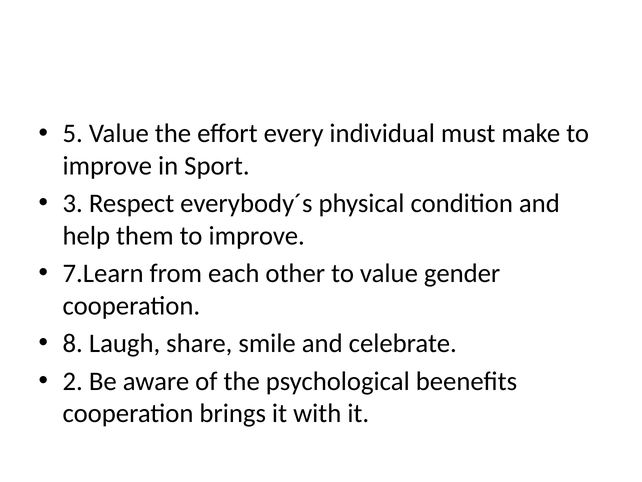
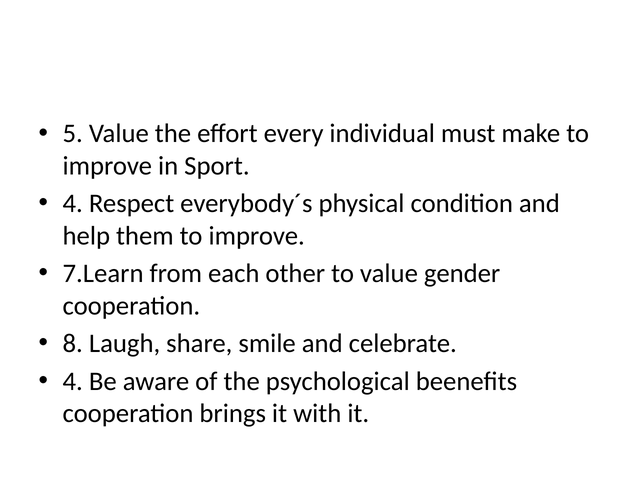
3 at (73, 203): 3 -> 4
2 at (73, 381): 2 -> 4
